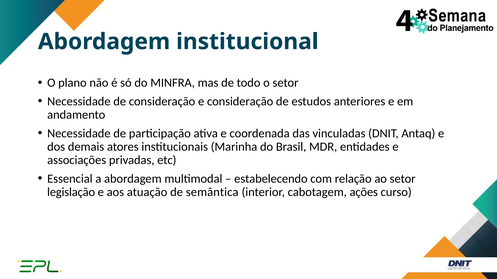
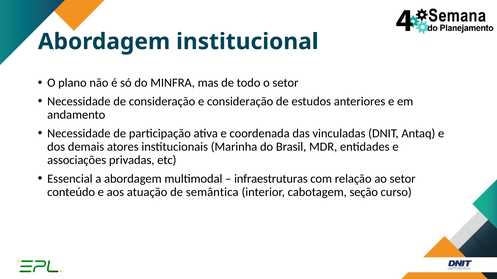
estabelecendo: estabelecendo -> infraestruturas
legislação: legislação -> conteúdo
ações: ações -> seção
